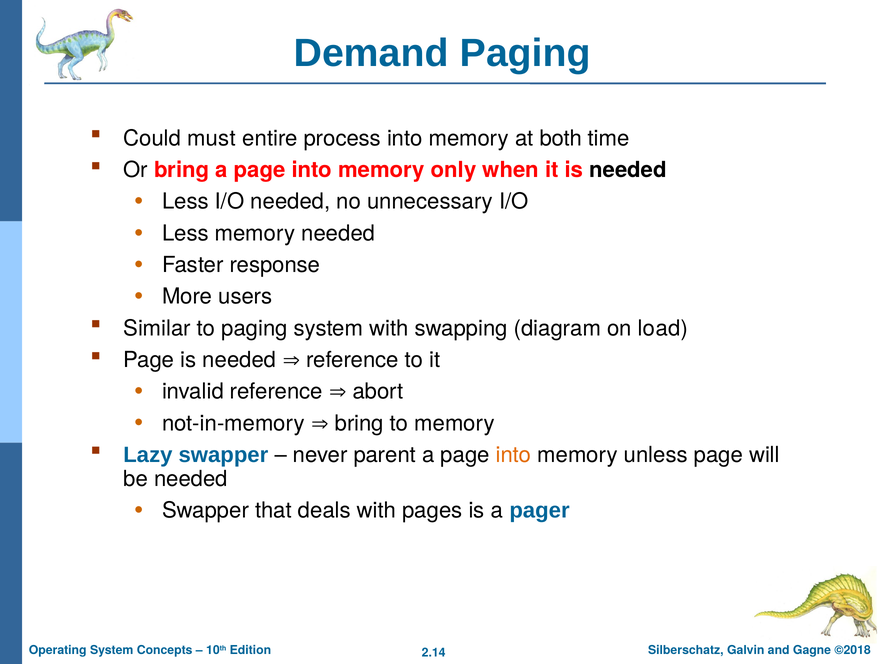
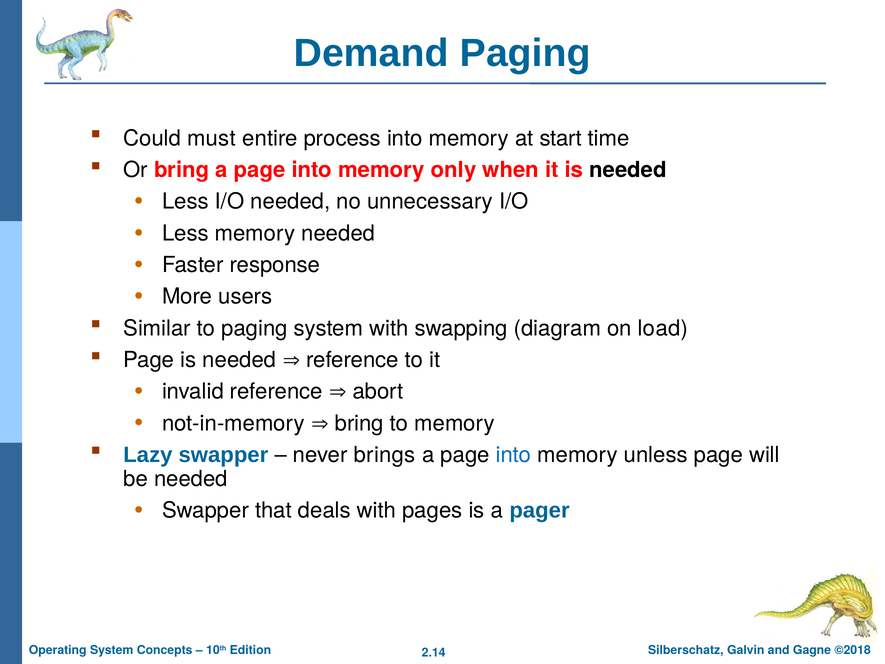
both: both -> start
parent: parent -> brings
into at (513, 455) colour: orange -> blue
